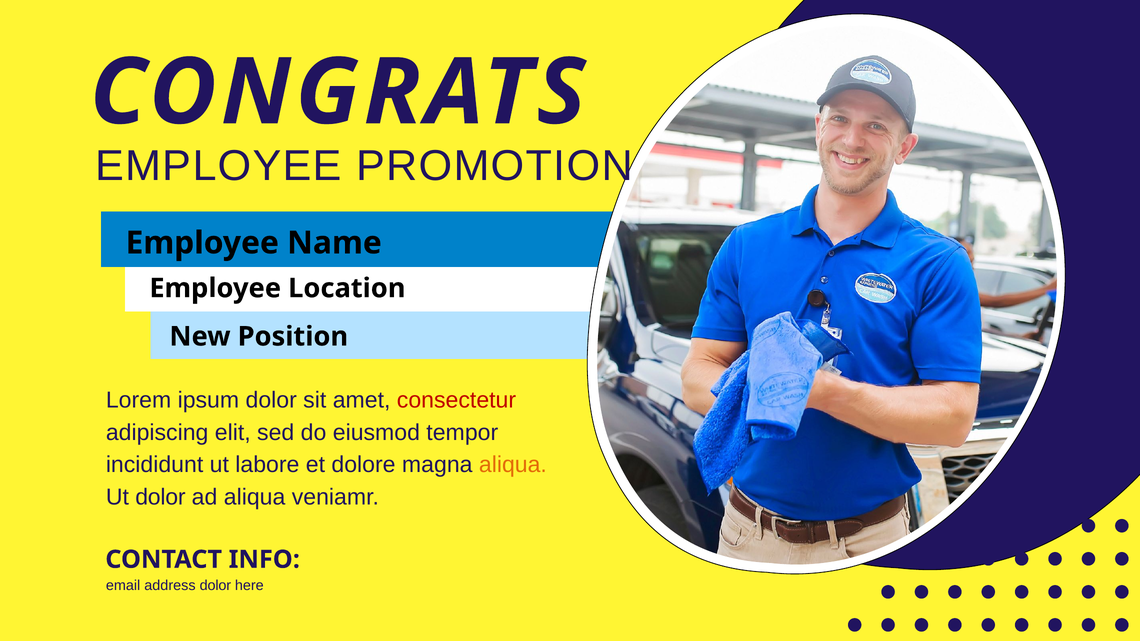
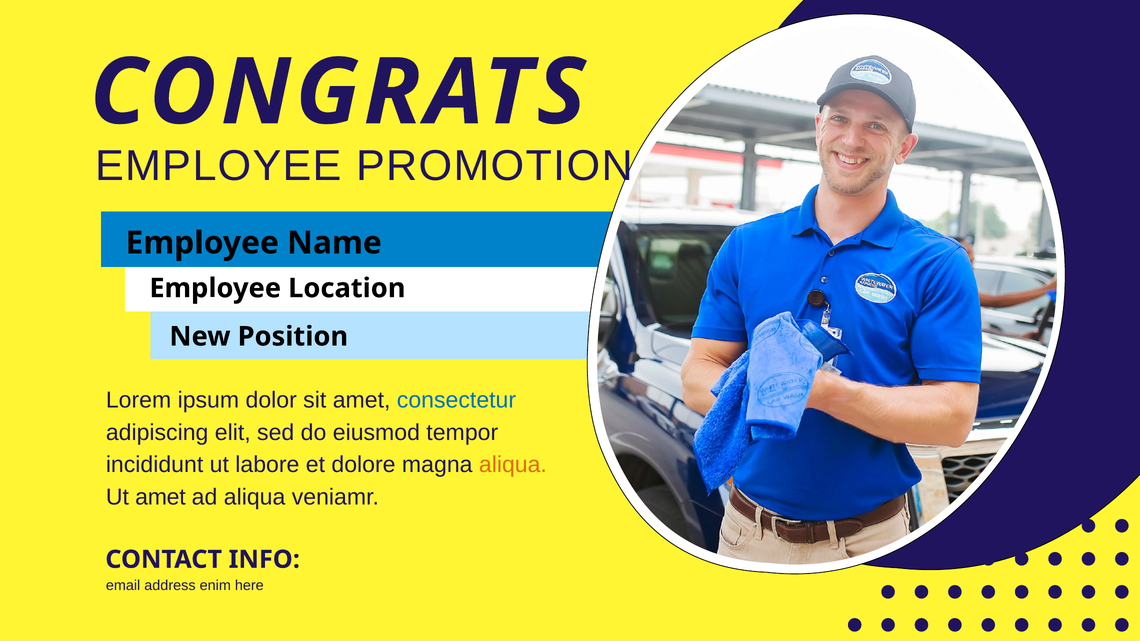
consectetur colour: red -> blue
Ut dolor: dolor -> amet
address dolor: dolor -> enim
